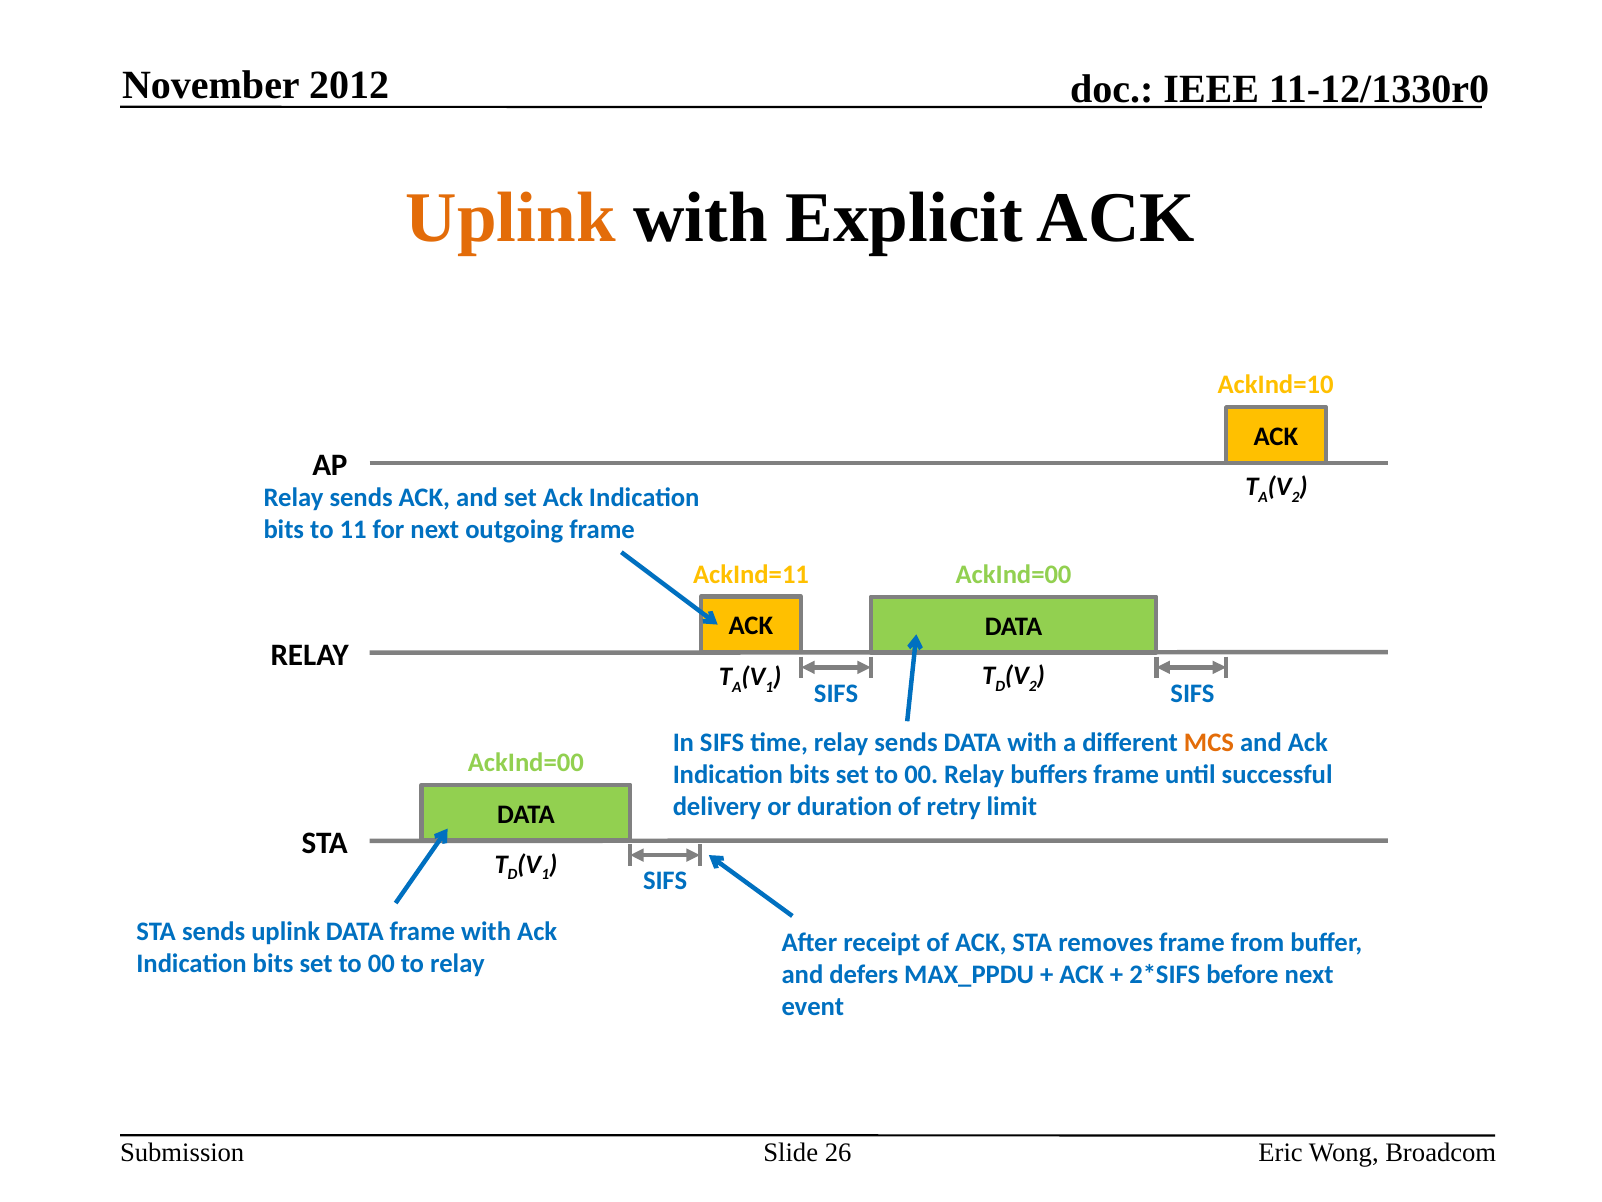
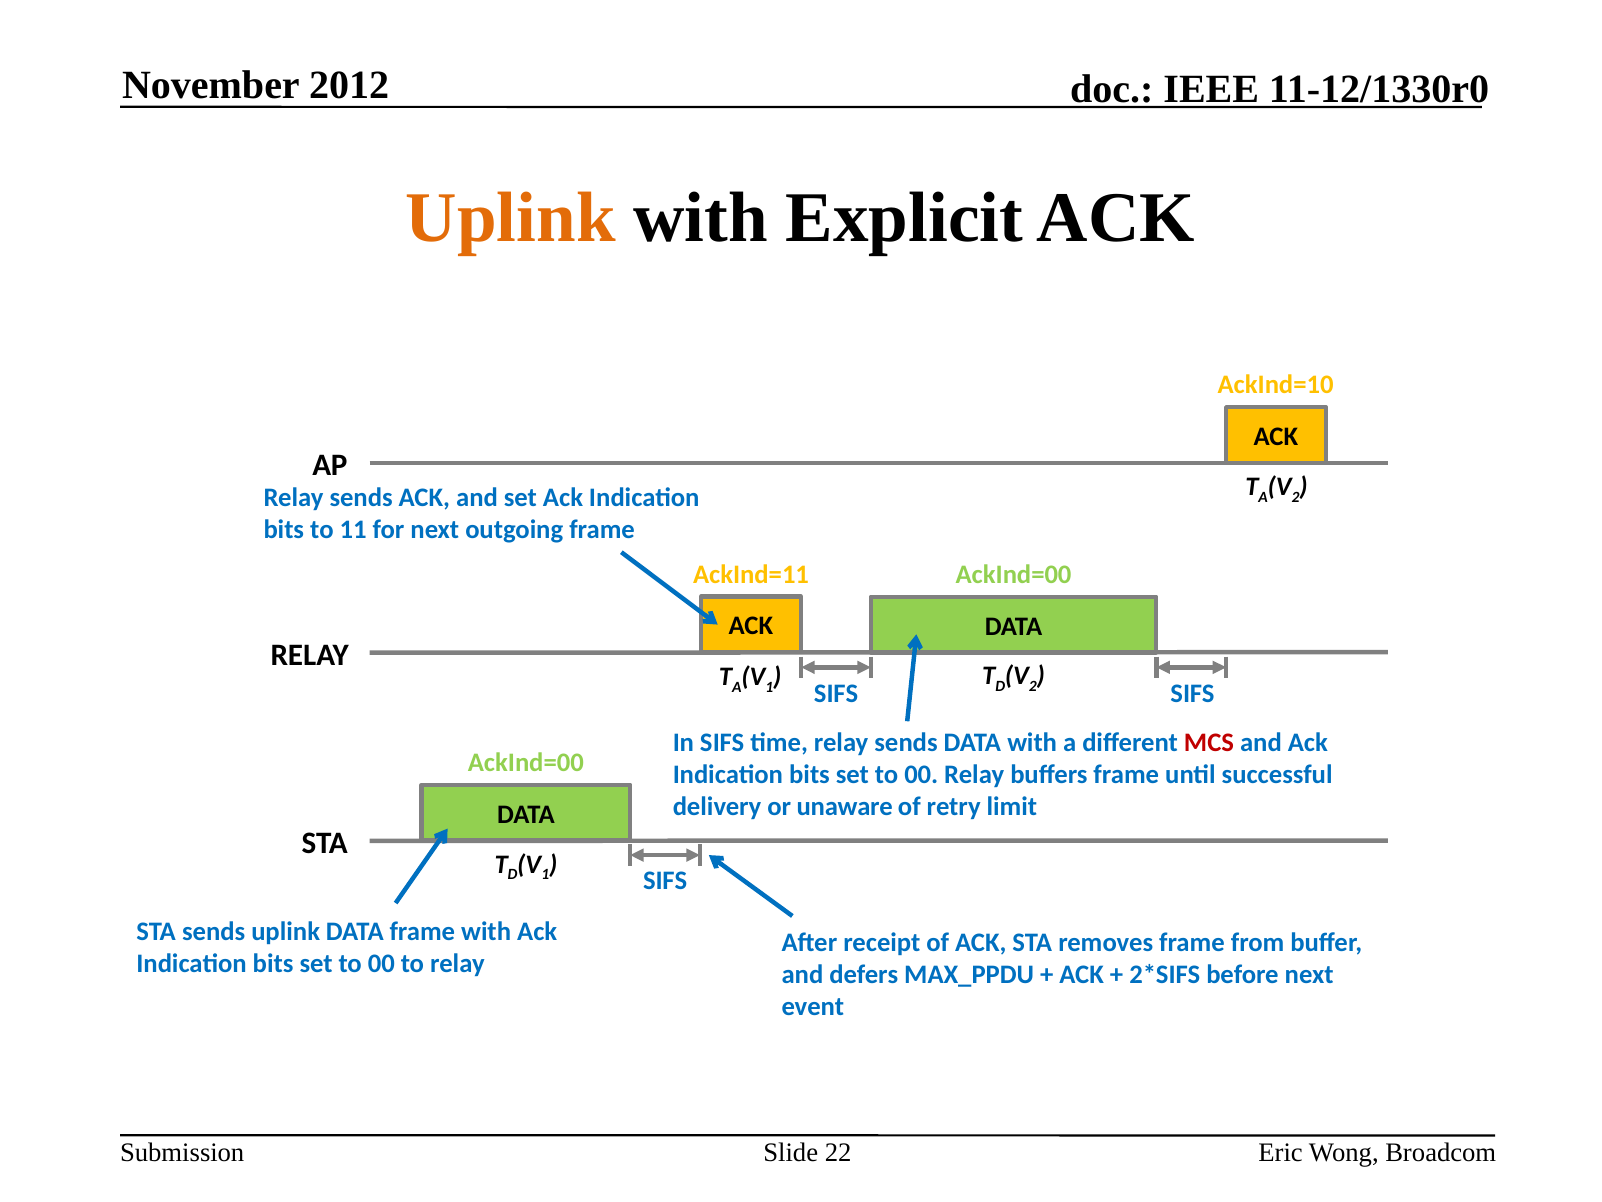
MCS colour: orange -> red
duration: duration -> unaware
26: 26 -> 22
